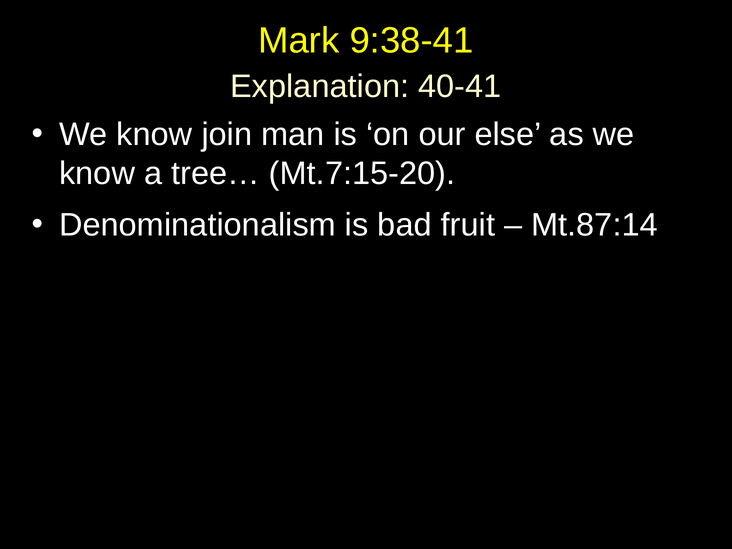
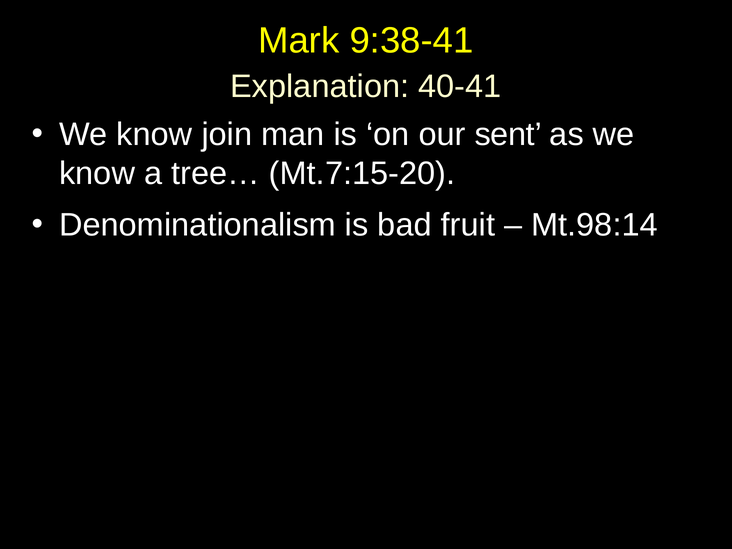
else: else -> sent
Mt.87:14: Mt.87:14 -> Mt.98:14
